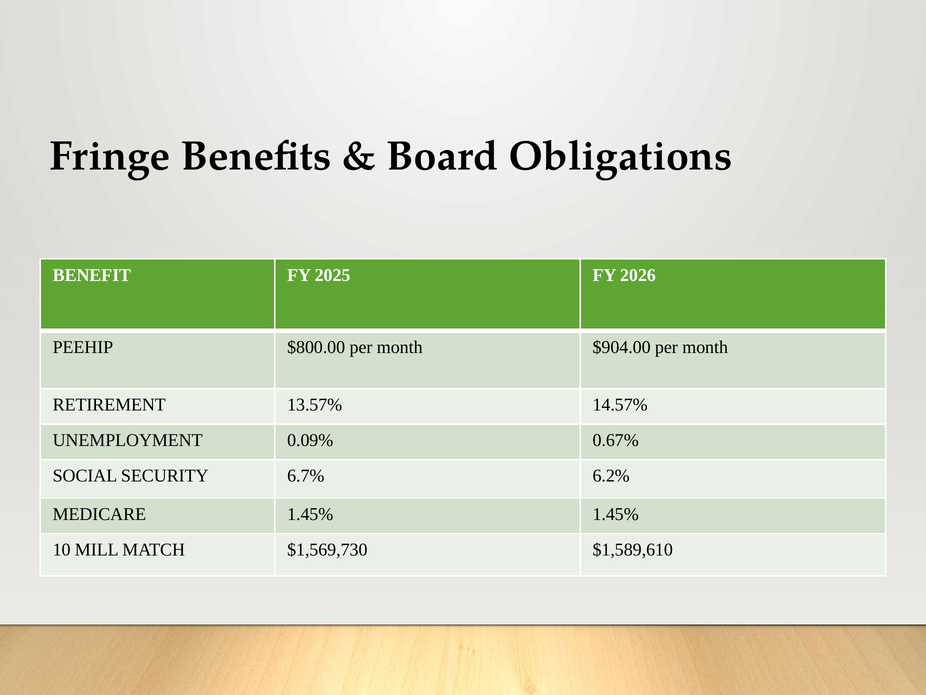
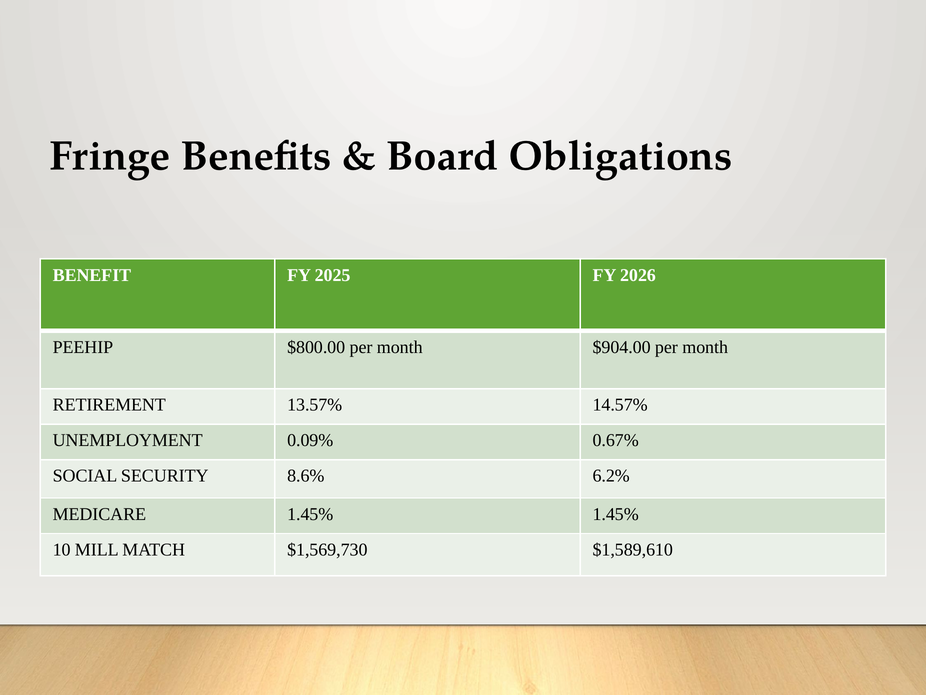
6.7%: 6.7% -> 8.6%
